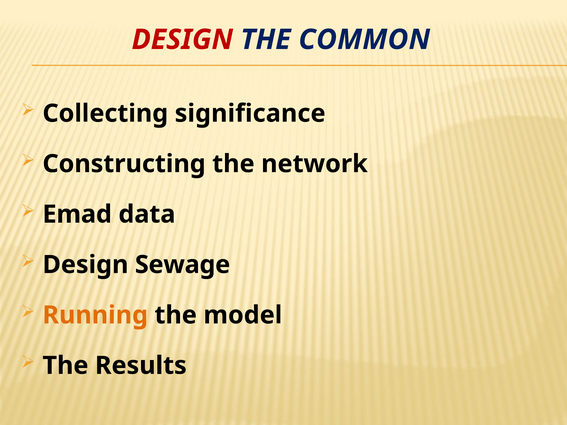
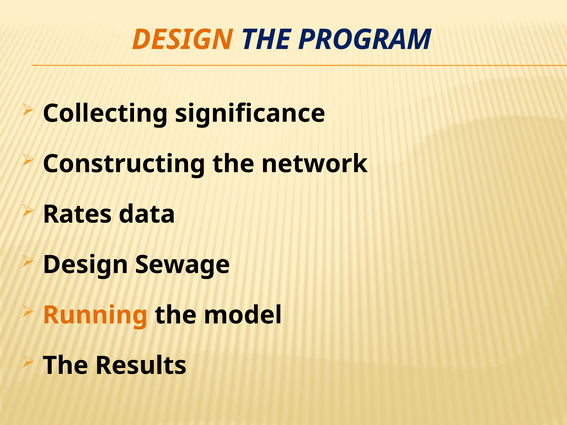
DESIGN at (182, 40) colour: red -> orange
COMMON: COMMON -> PROGRAM
Emad: Emad -> Rates
